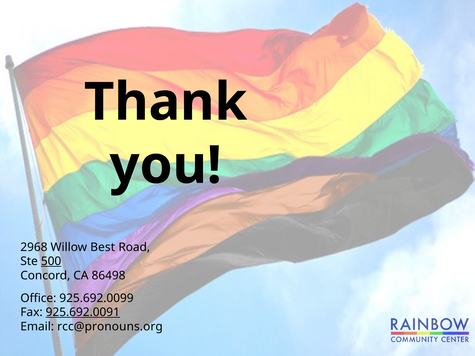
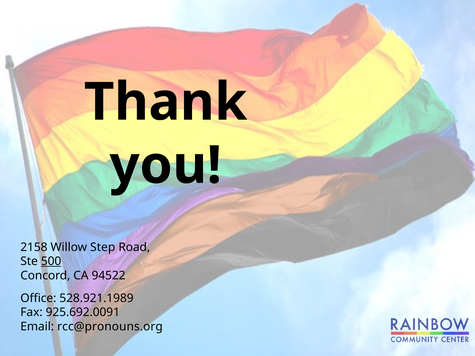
2968: 2968 -> 2158
Best: Best -> Step
86498: 86498 -> 94522
925.692.0099: 925.692.0099 -> 528.921.1989
925.692.0091 underline: present -> none
